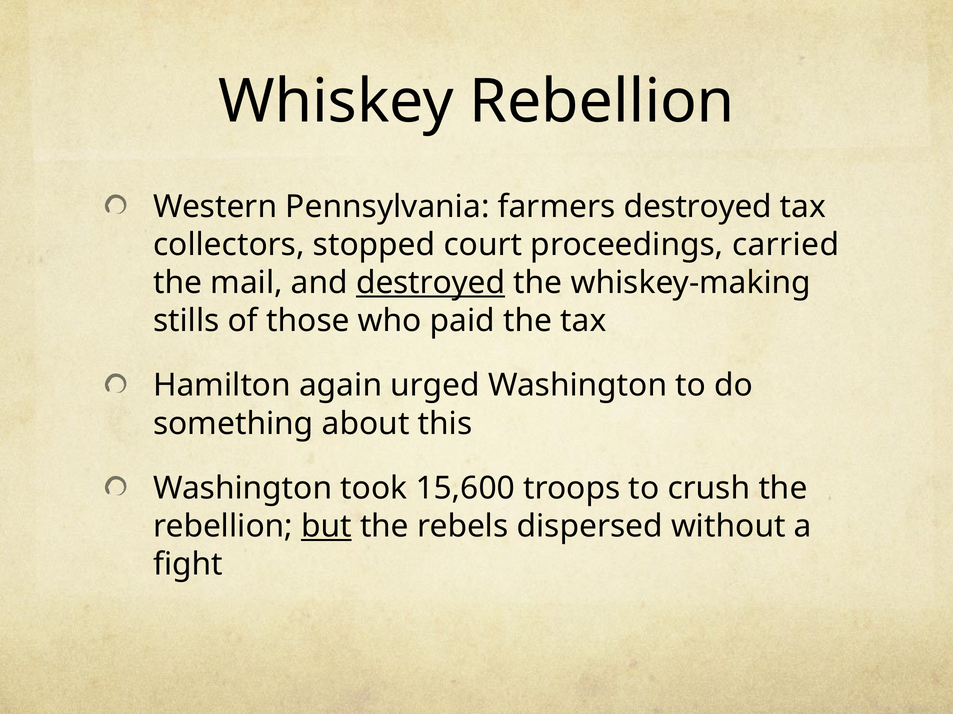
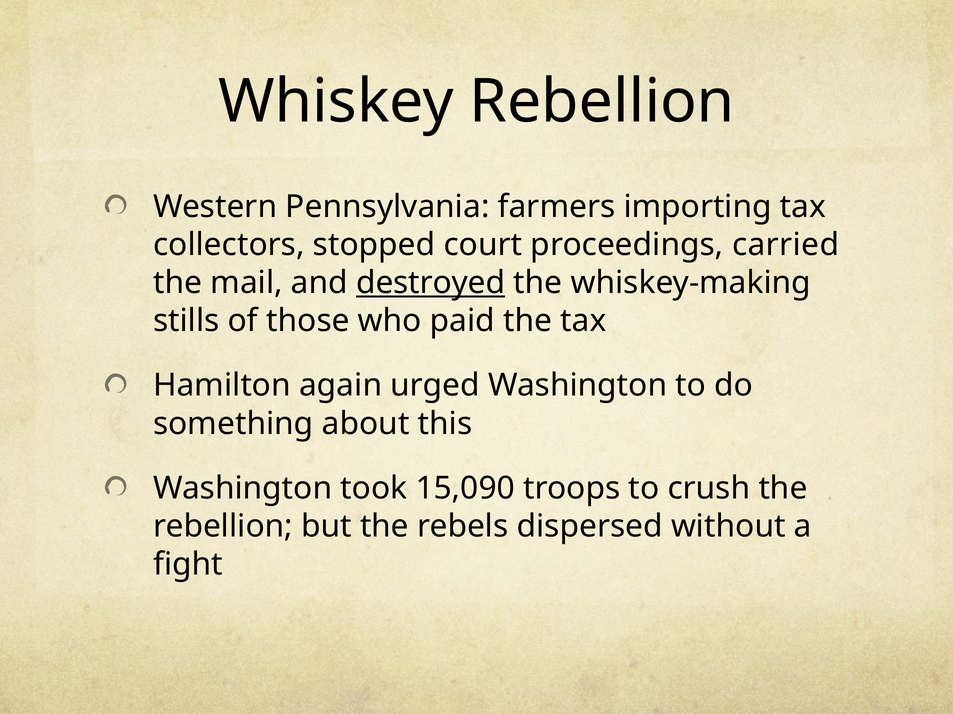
farmers destroyed: destroyed -> importing
15,600: 15,600 -> 15,090
but underline: present -> none
